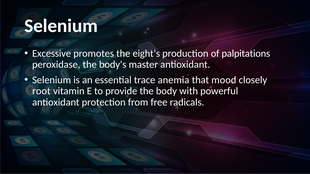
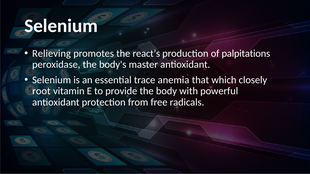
Excessive: Excessive -> Relieving
eight’s: eight’s -> react’s
mood: mood -> which
